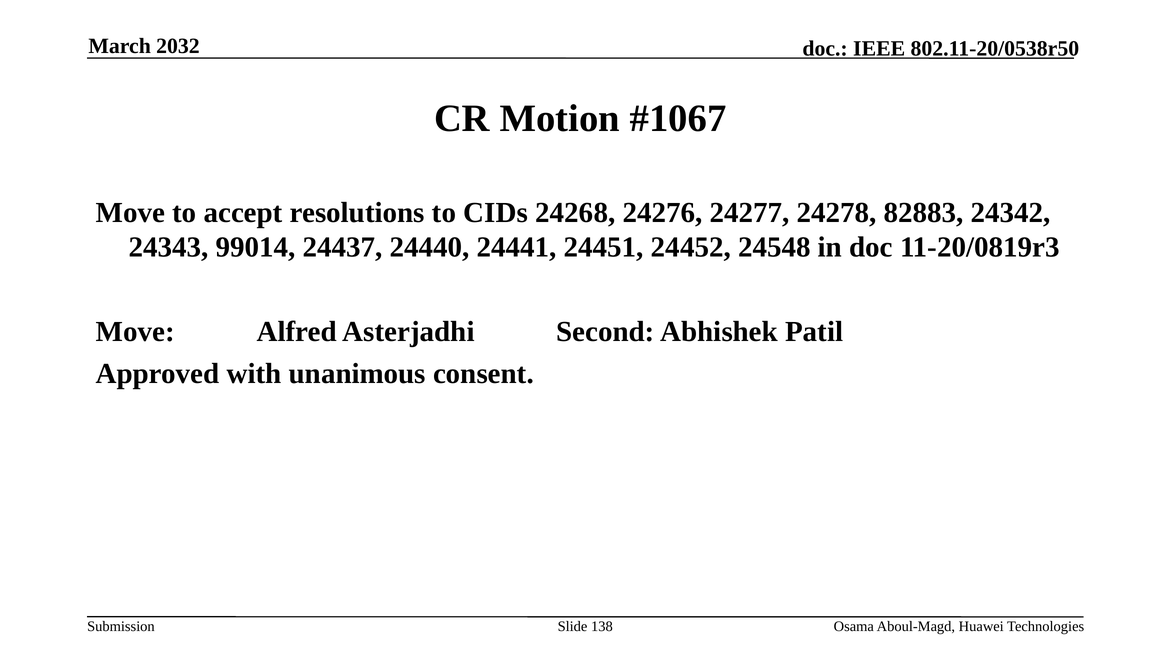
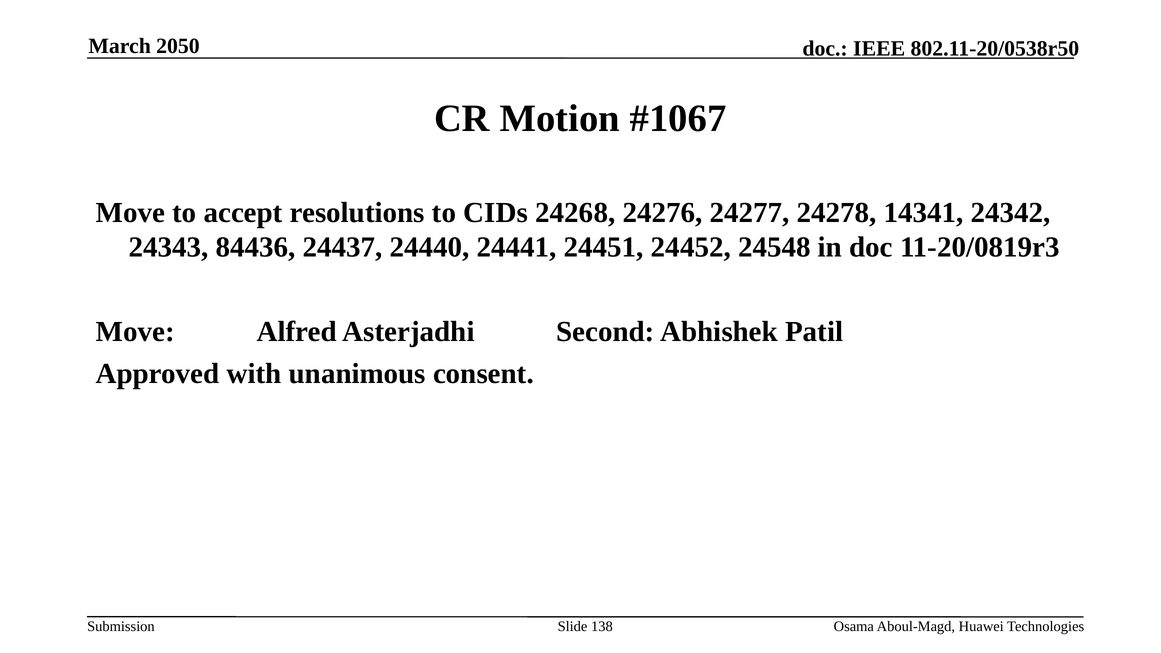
2032: 2032 -> 2050
82883: 82883 -> 14341
99014: 99014 -> 84436
